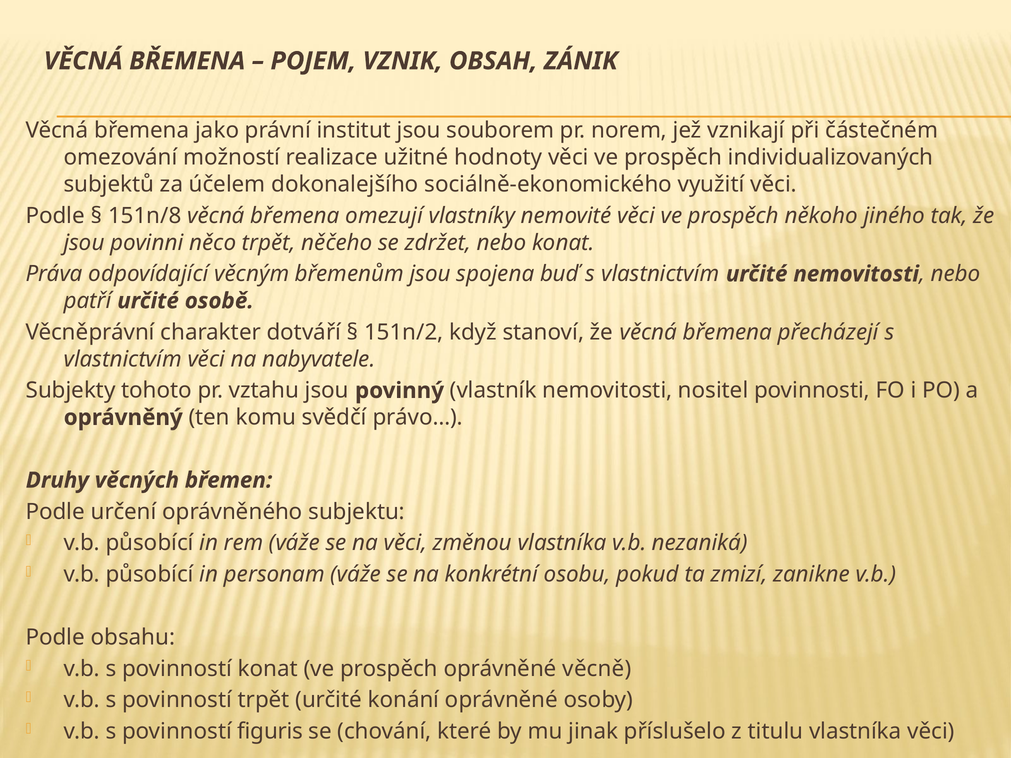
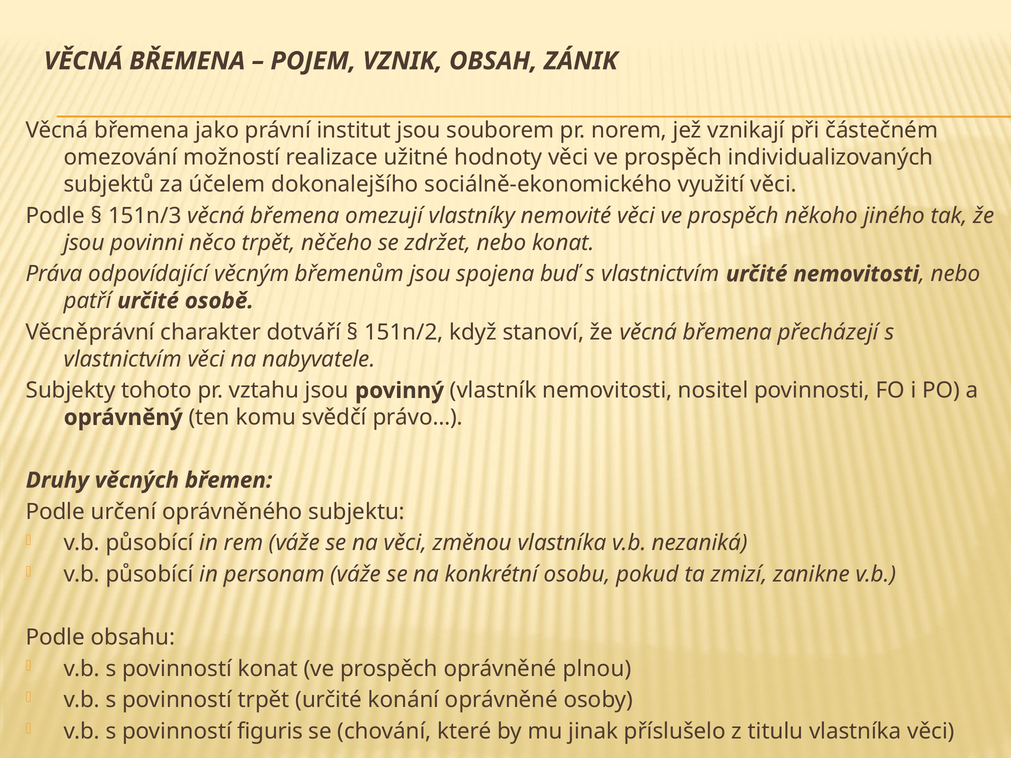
151n/8: 151n/8 -> 151n/3
věcně: věcně -> plnou
